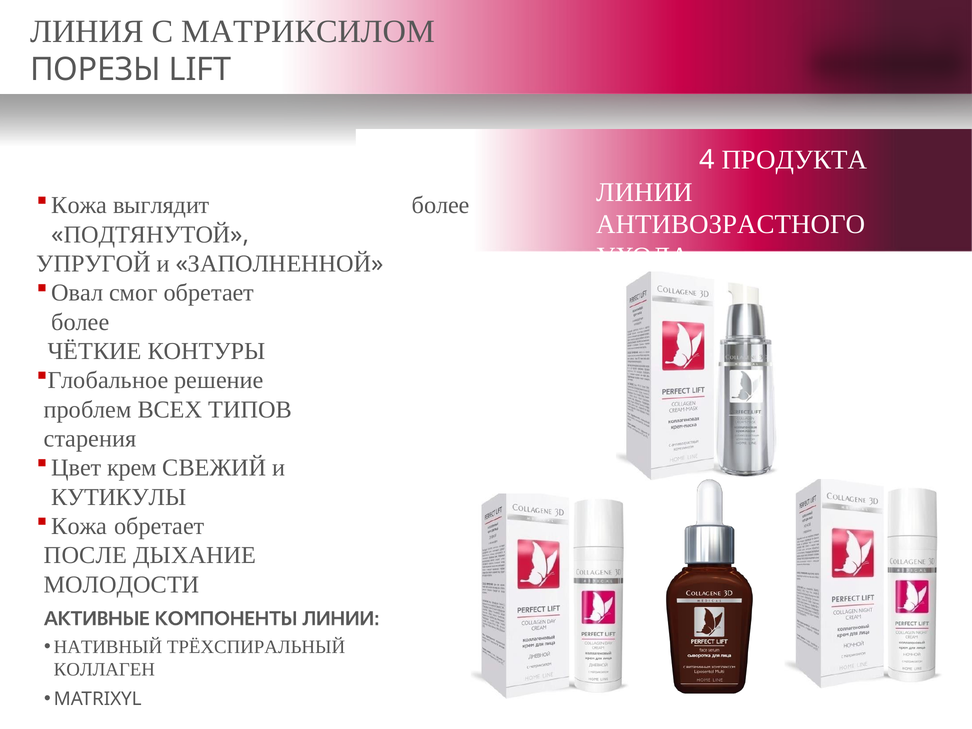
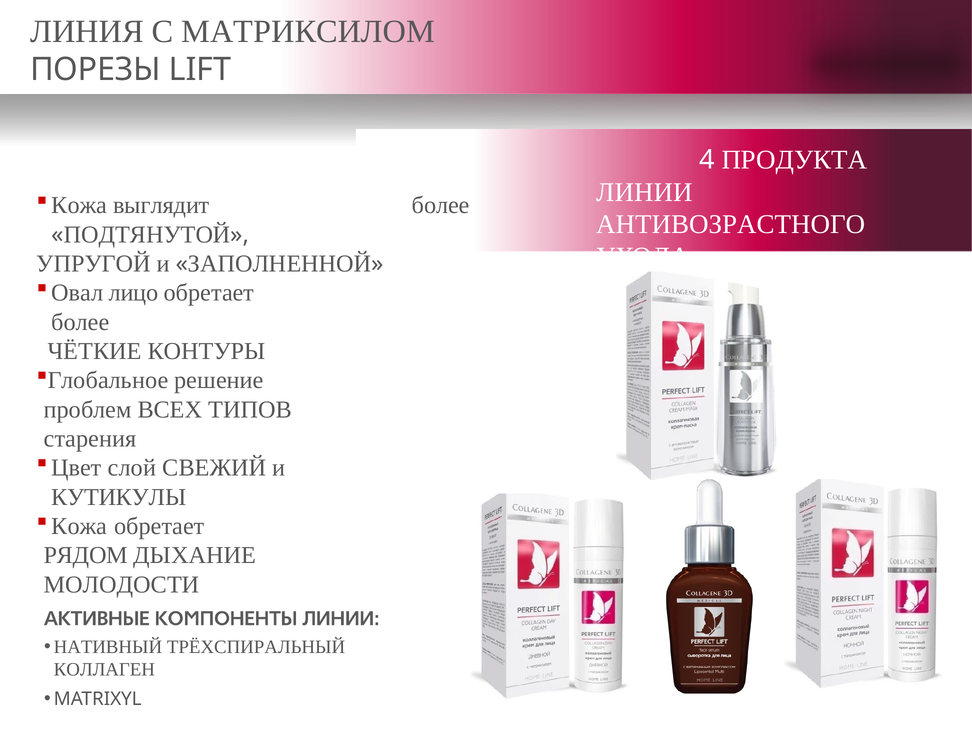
смог: смог -> лицо
крем: крем -> слой
ПОСЛЕ: ПОСЛЕ -> РЯДОМ
